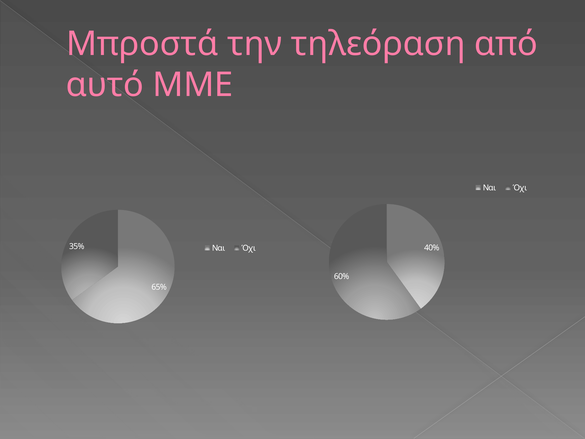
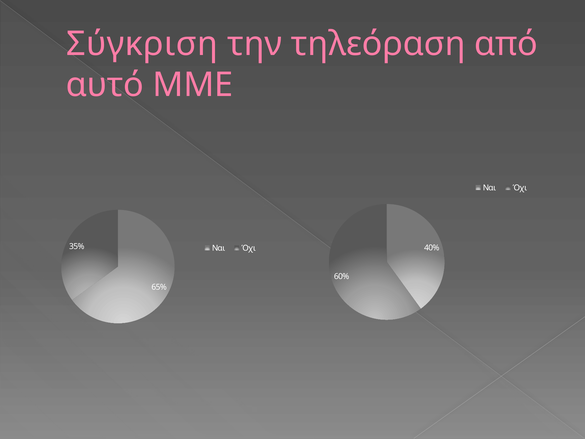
Μπροστά: Μπροστά -> Σύγκριση
